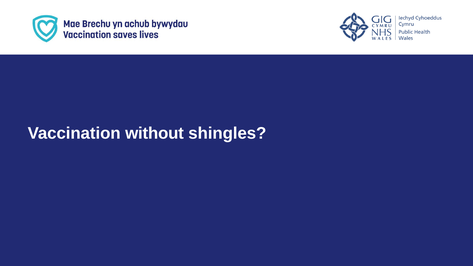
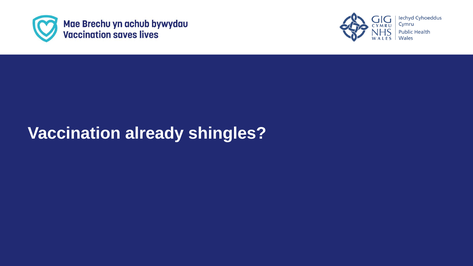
without: without -> already
